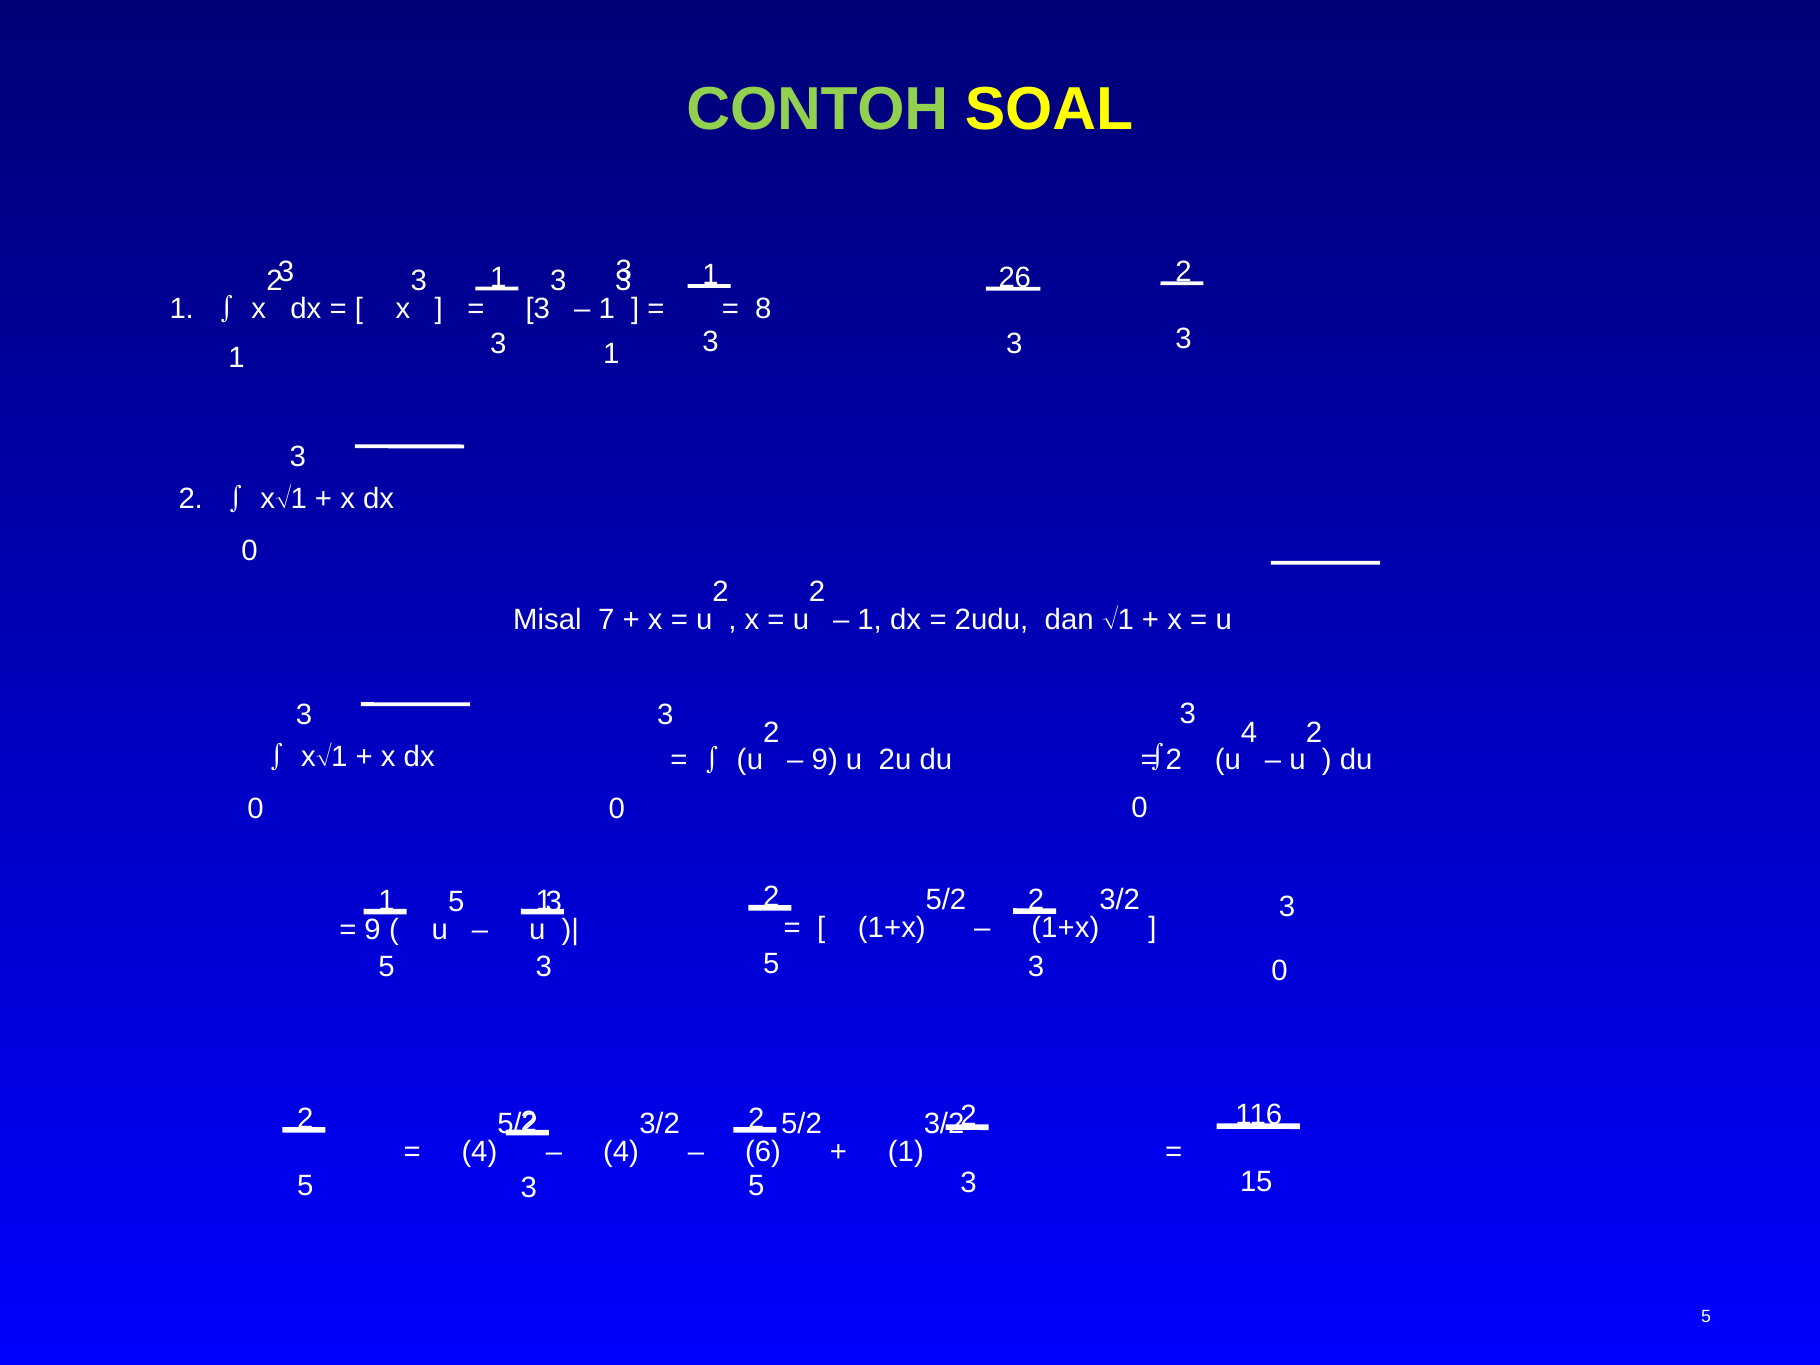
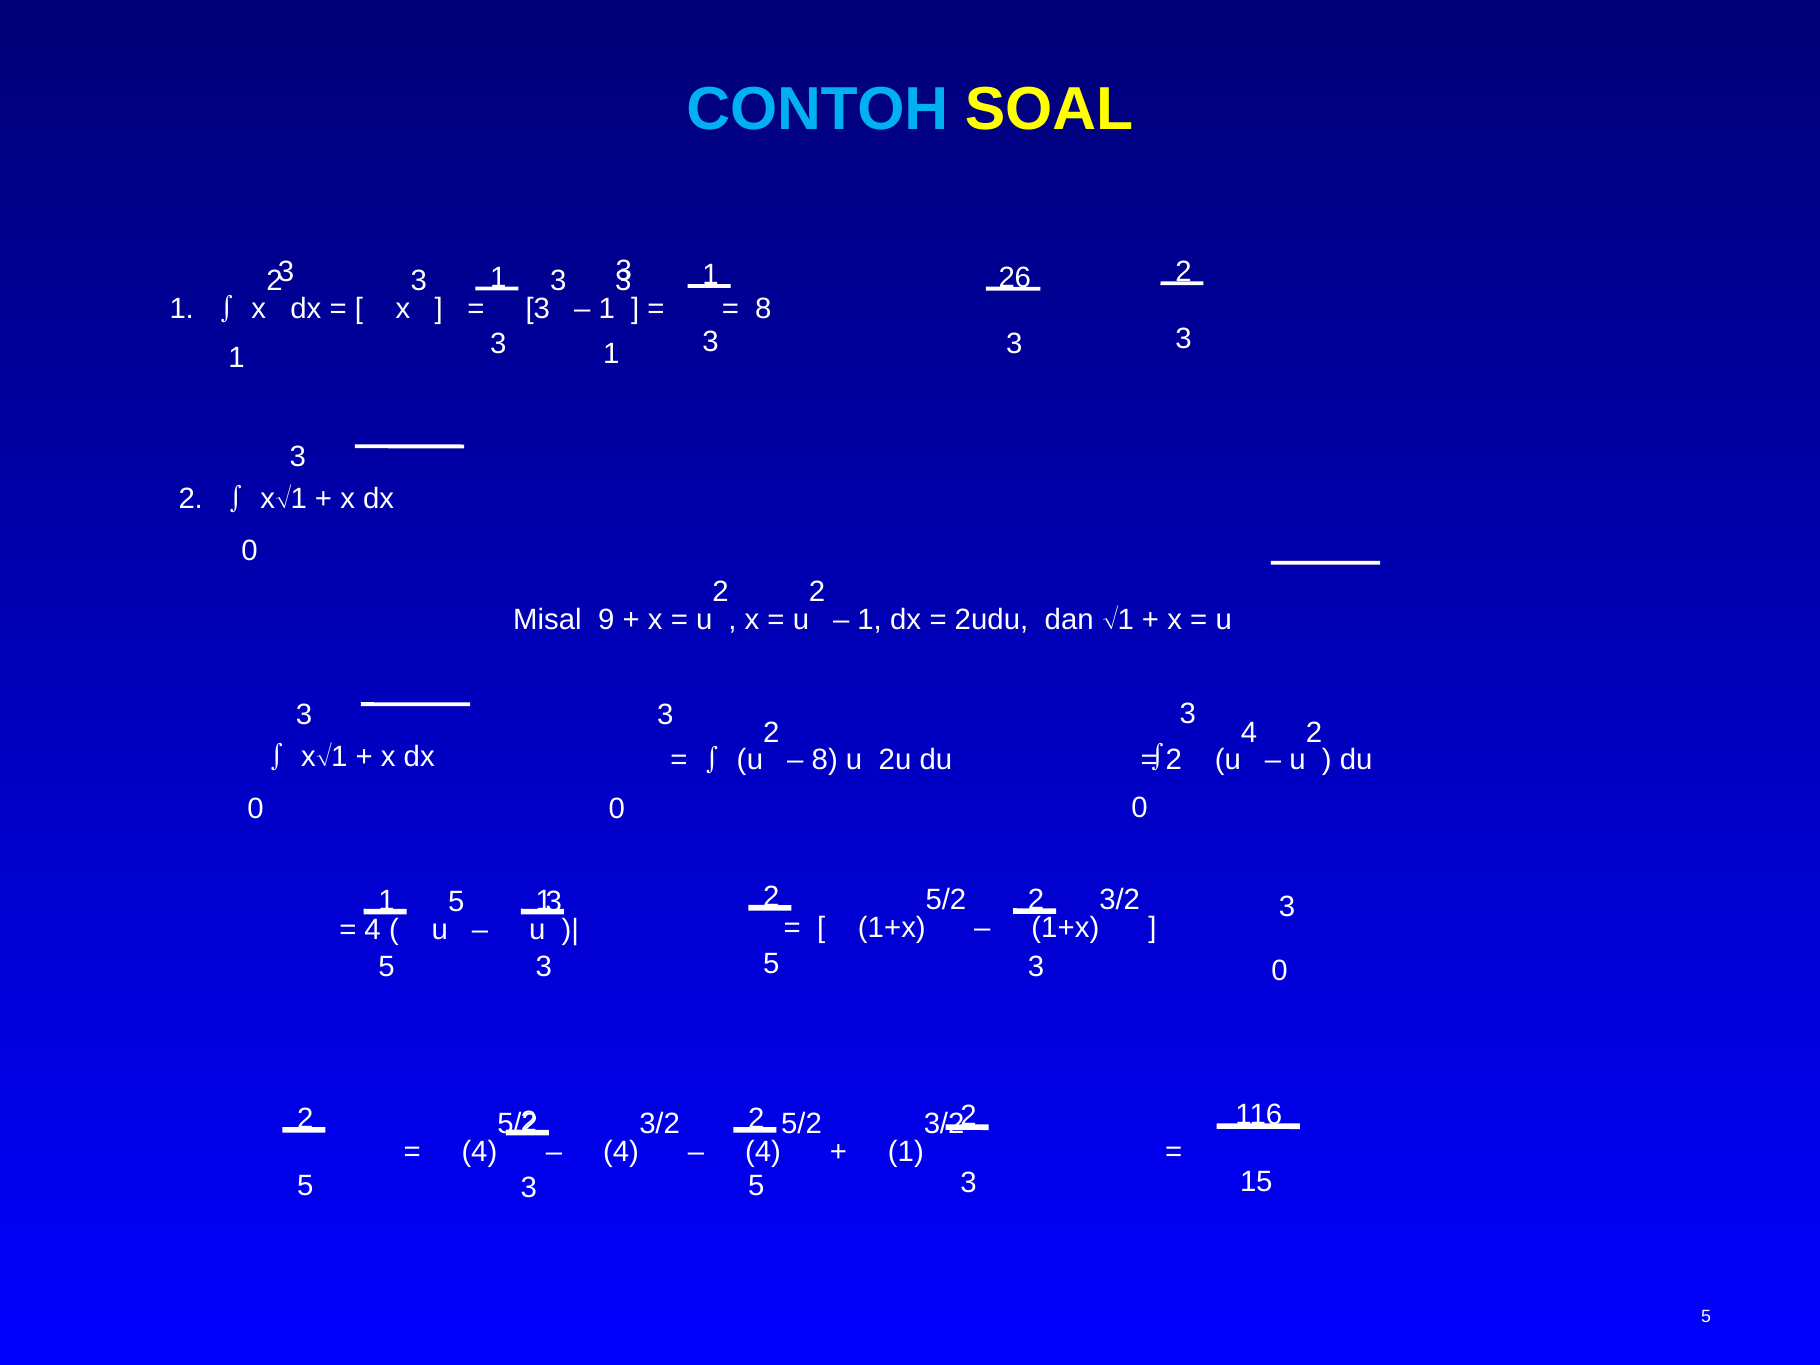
CONTOH colour: light green -> light blue
7: 7 -> 9
9 at (825, 760): 9 -> 8
9 at (373, 930): 9 -> 4
6 at (763, 1151): 6 -> 4
